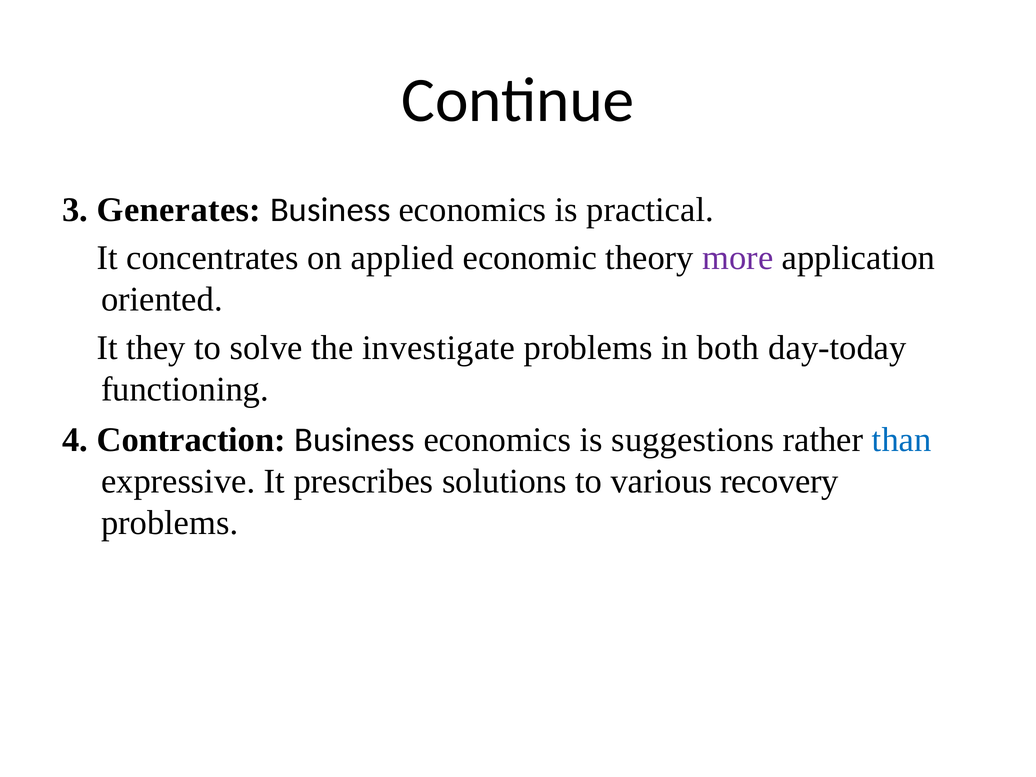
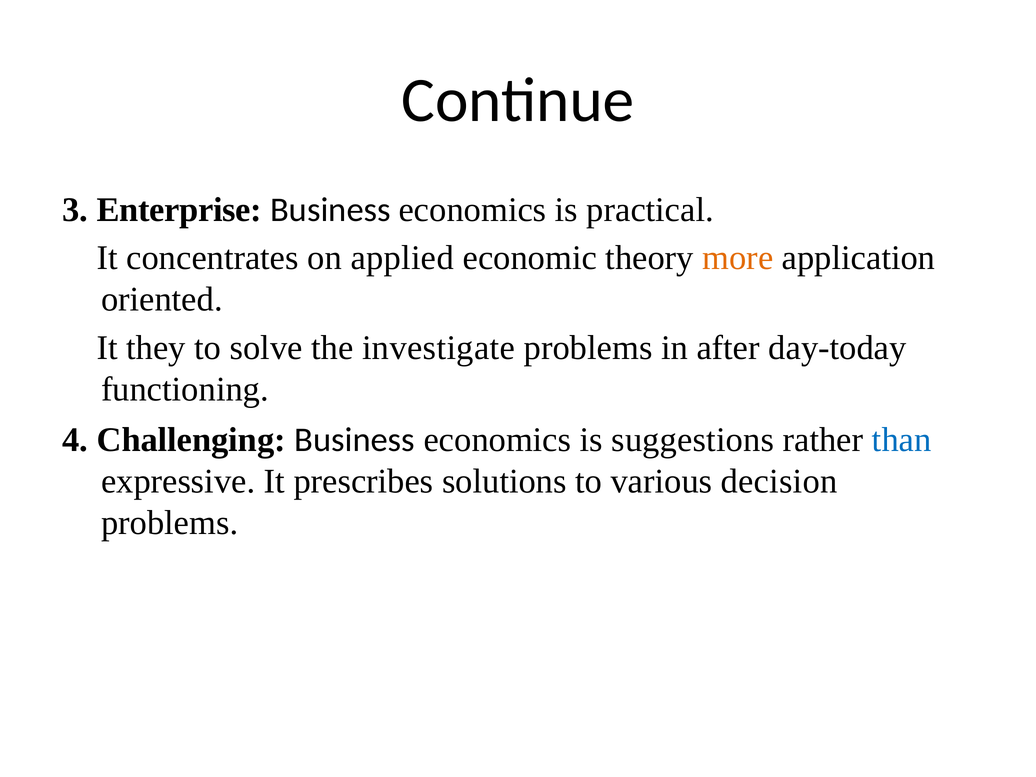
Generates: Generates -> Enterprise
more colour: purple -> orange
both: both -> after
Contraction: Contraction -> Challenging
recovery: recovery -> decision
